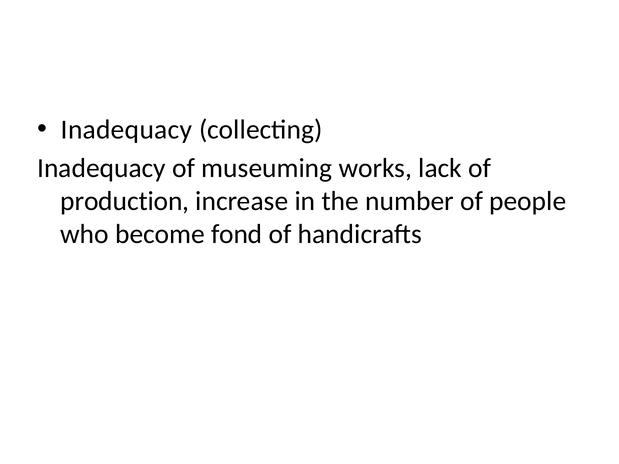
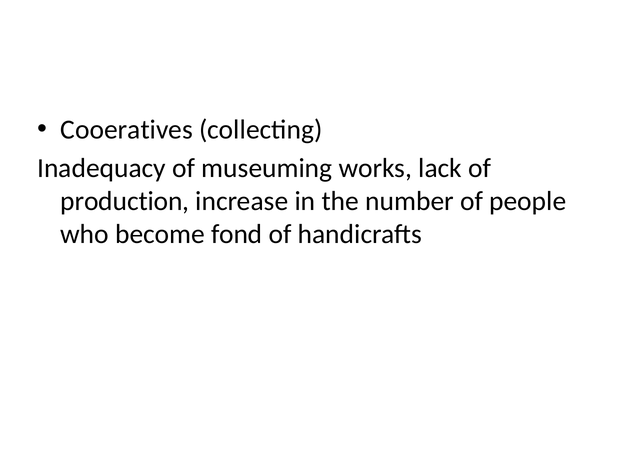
Inadequacy at (126, 130): Inadequacy -> Cooeratives
